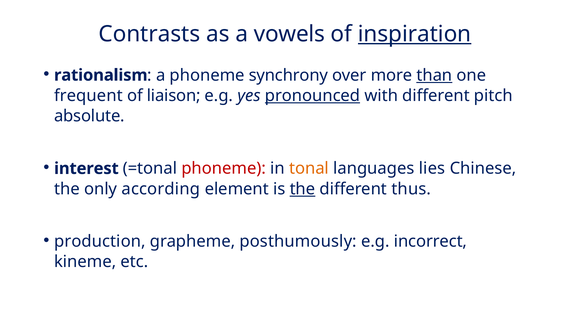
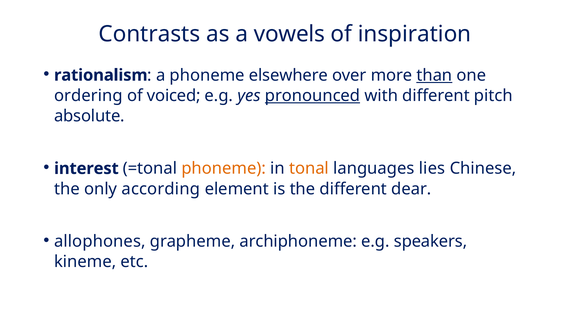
inspiration underline: present -> none
synchrony: synchrony -> elsewhere
frequent: frequent -> ordering
liaison: liaison -> voiced
phoneme at (224, 168) colour: red -> orange
the at (302, 189) underline: present -> none
thus: thus -> dear
production: production -> allophones
posthumously: posthumously -> archiphoneme
incorrect: incorrect -> speakers
